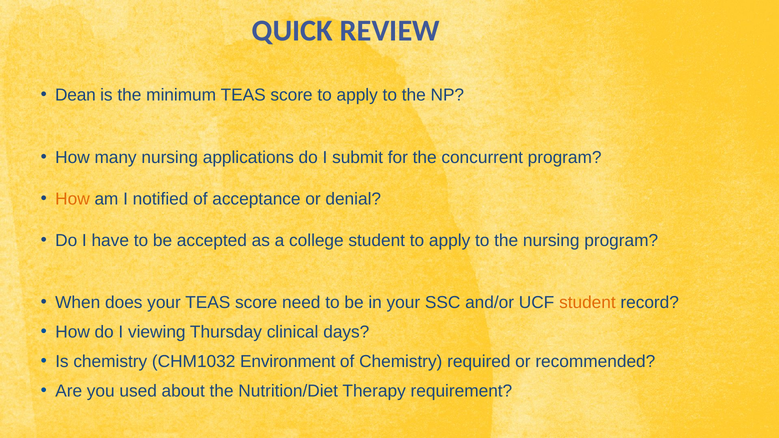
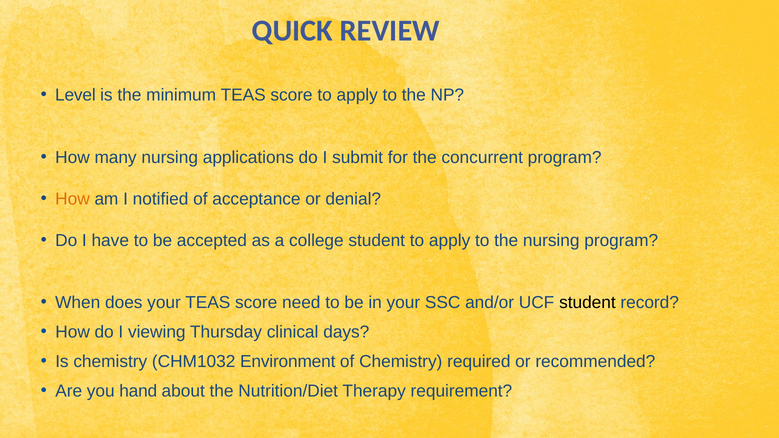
Dean: Dean -> Level
student at (587, 303) colour: orange -> black
used: used -> hand
